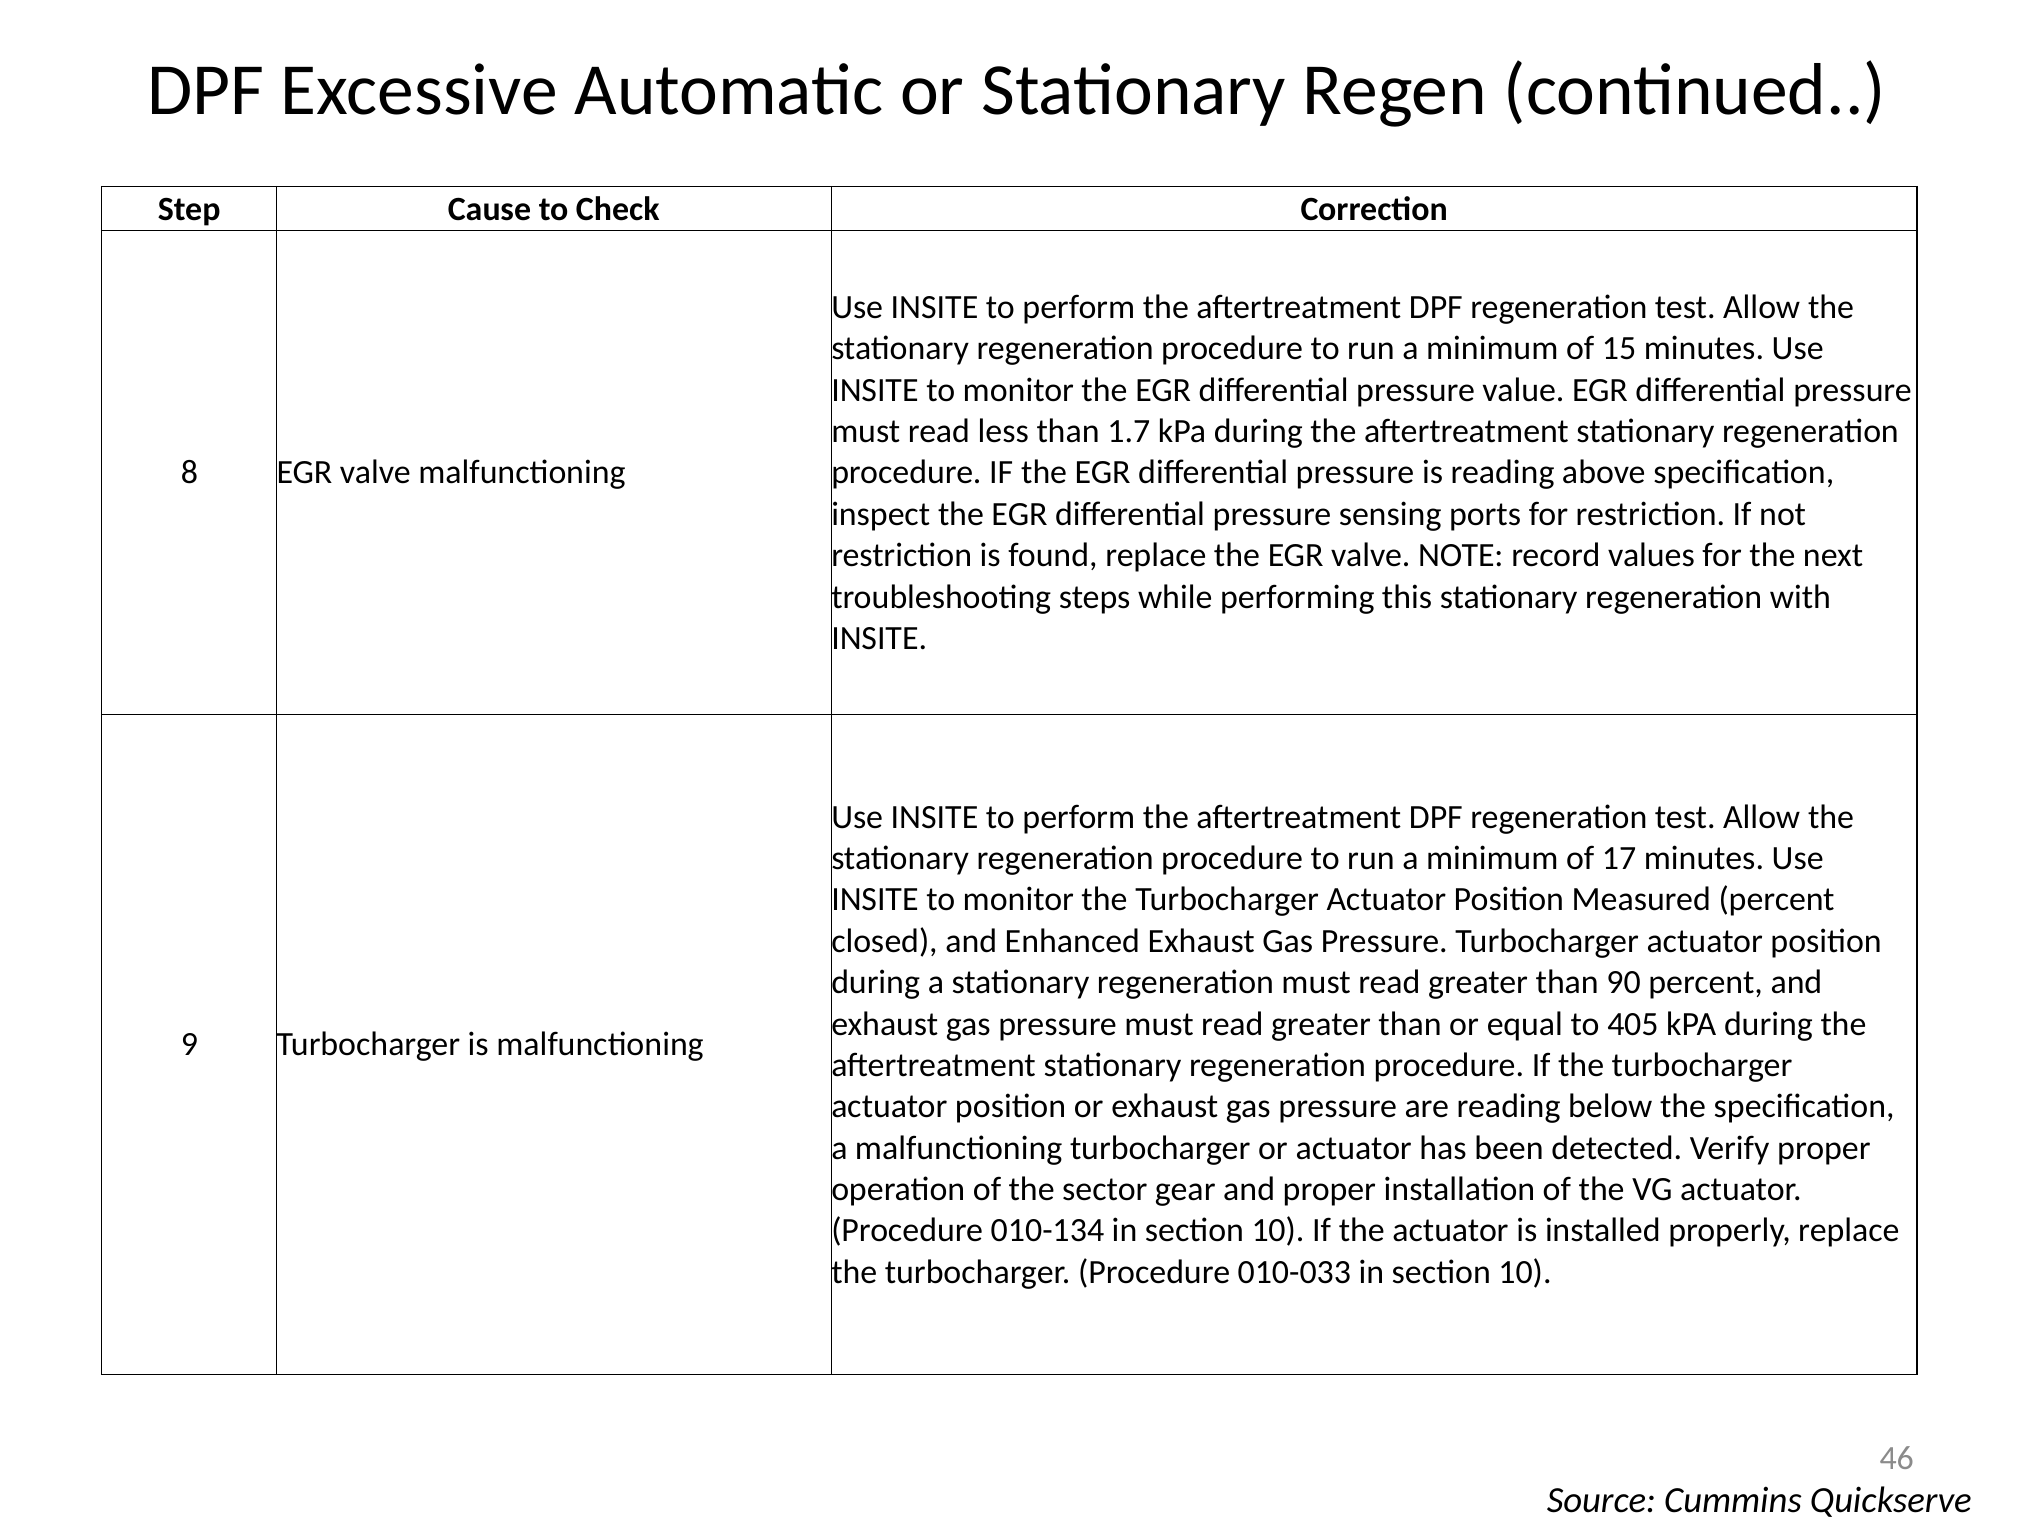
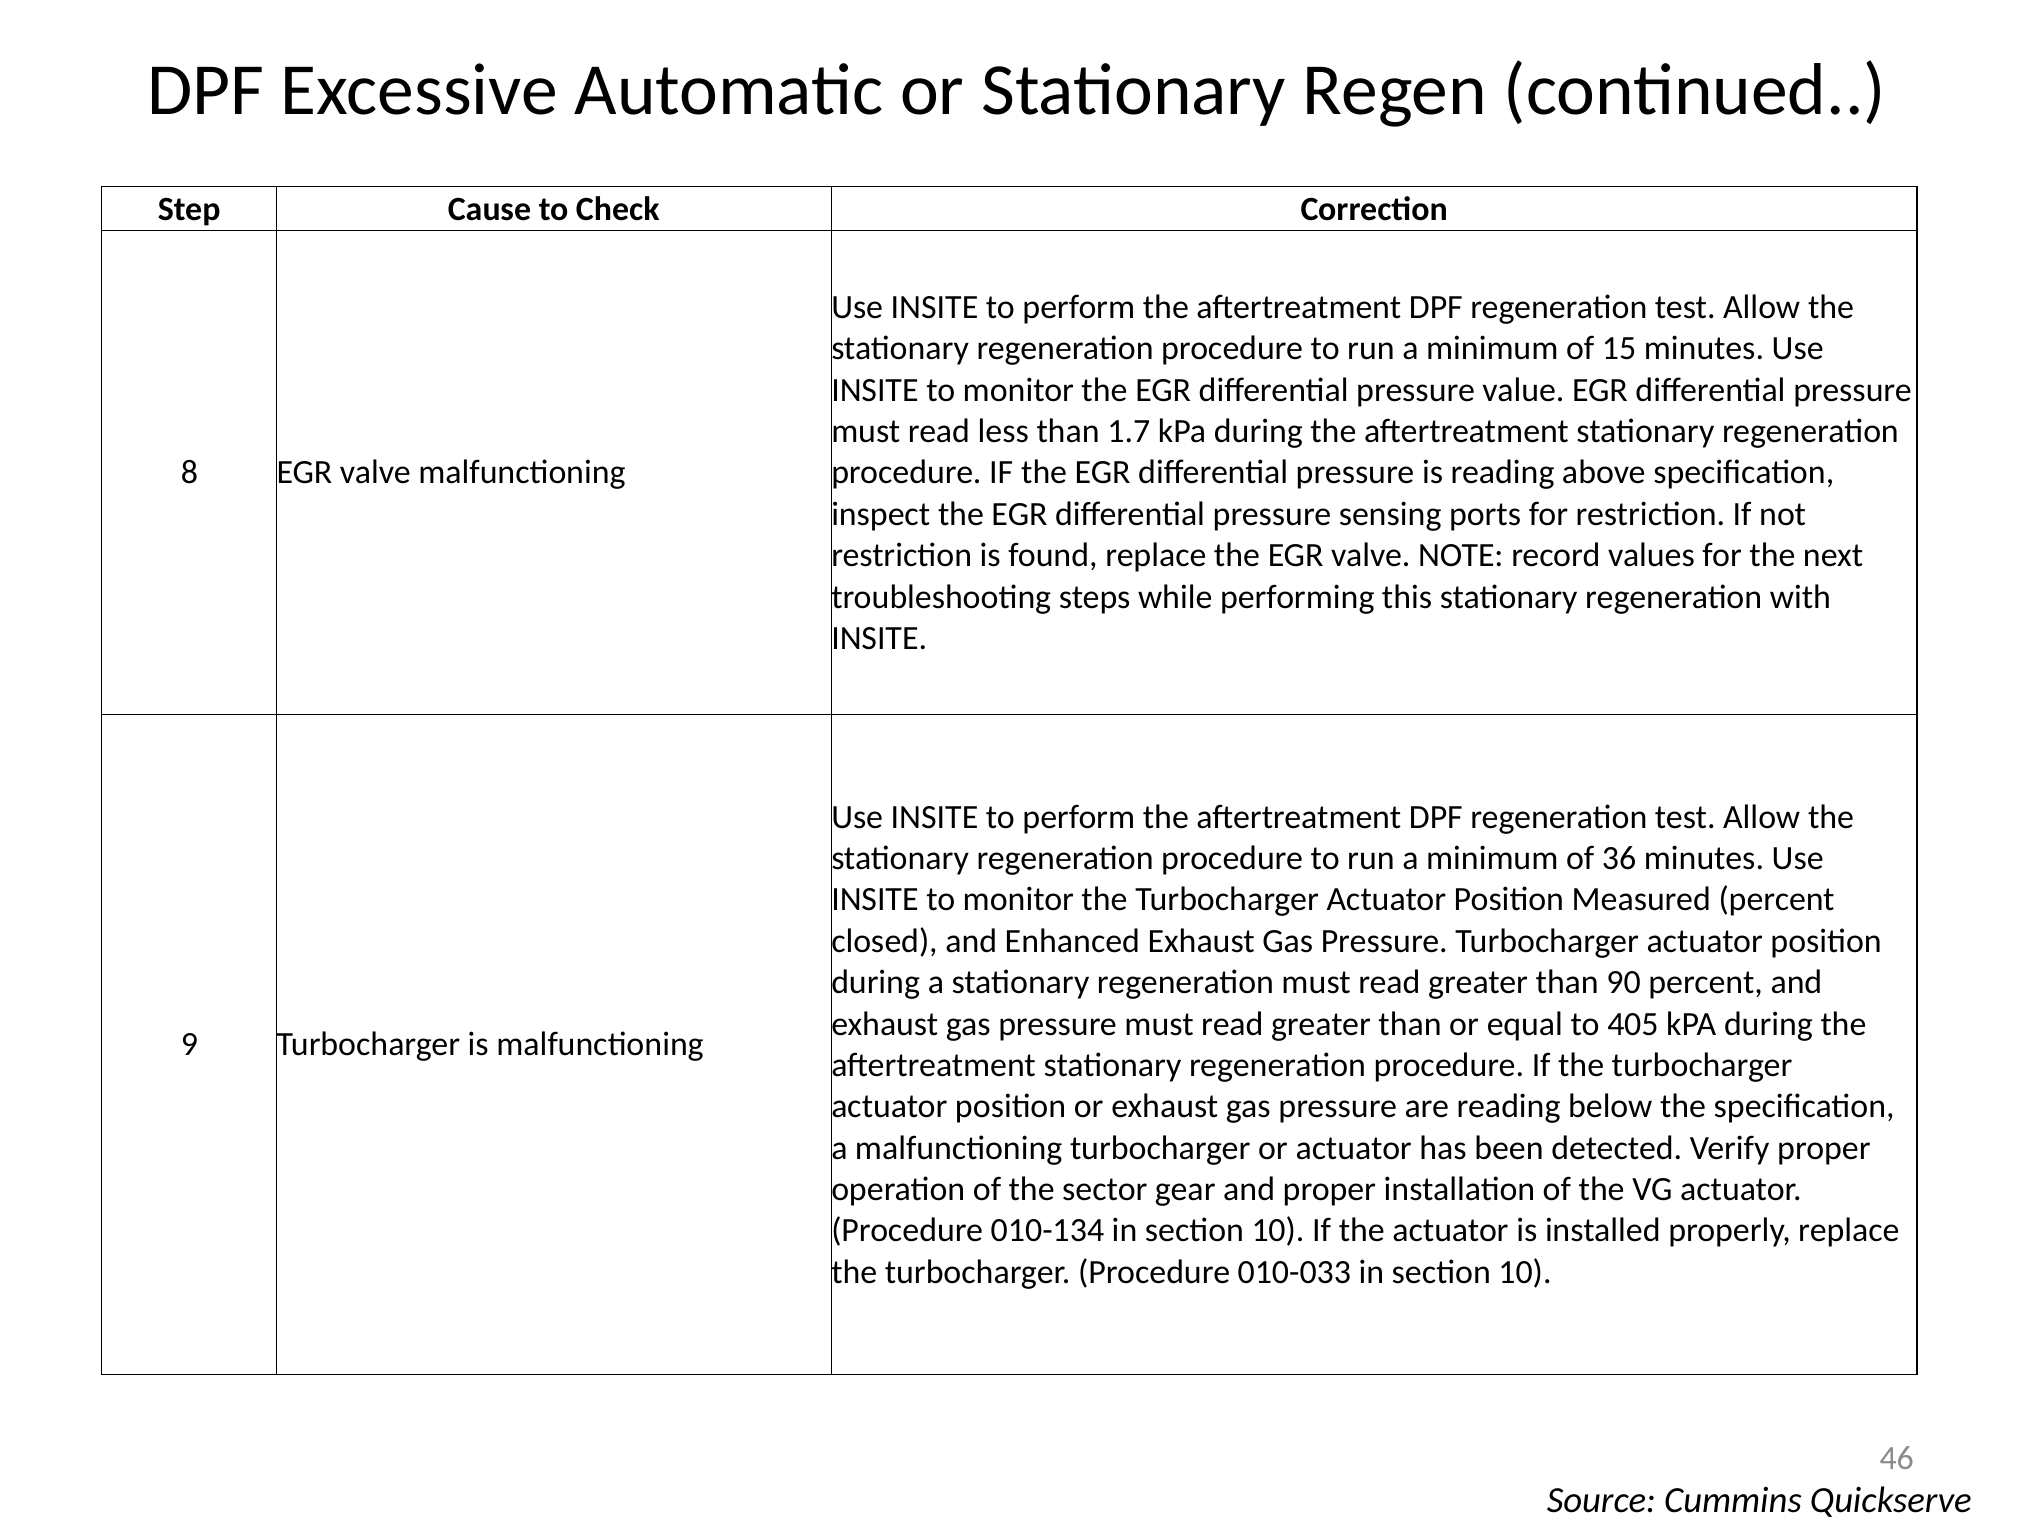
17: 17 -> 36
